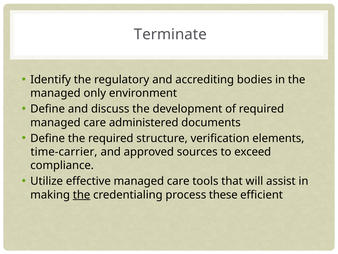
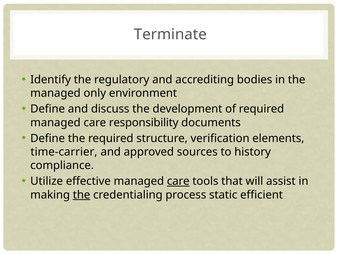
administered: administered -> responsibility
exceed: exceed -> history
care at (178, 181) underline: none -> present
these: these -> static
